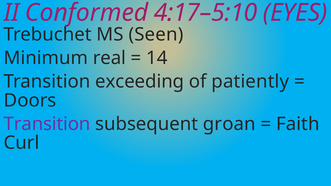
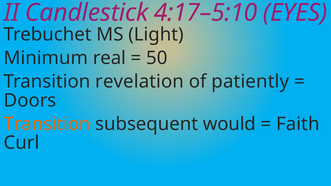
Conformed: Conformed -> Candlestick
Seen: Seen -> Light
14: 14 -> 50
exceeding: exceeding -> revelation
Transition at (47, 124) colour: purple -> orange
groan: groan -> would
